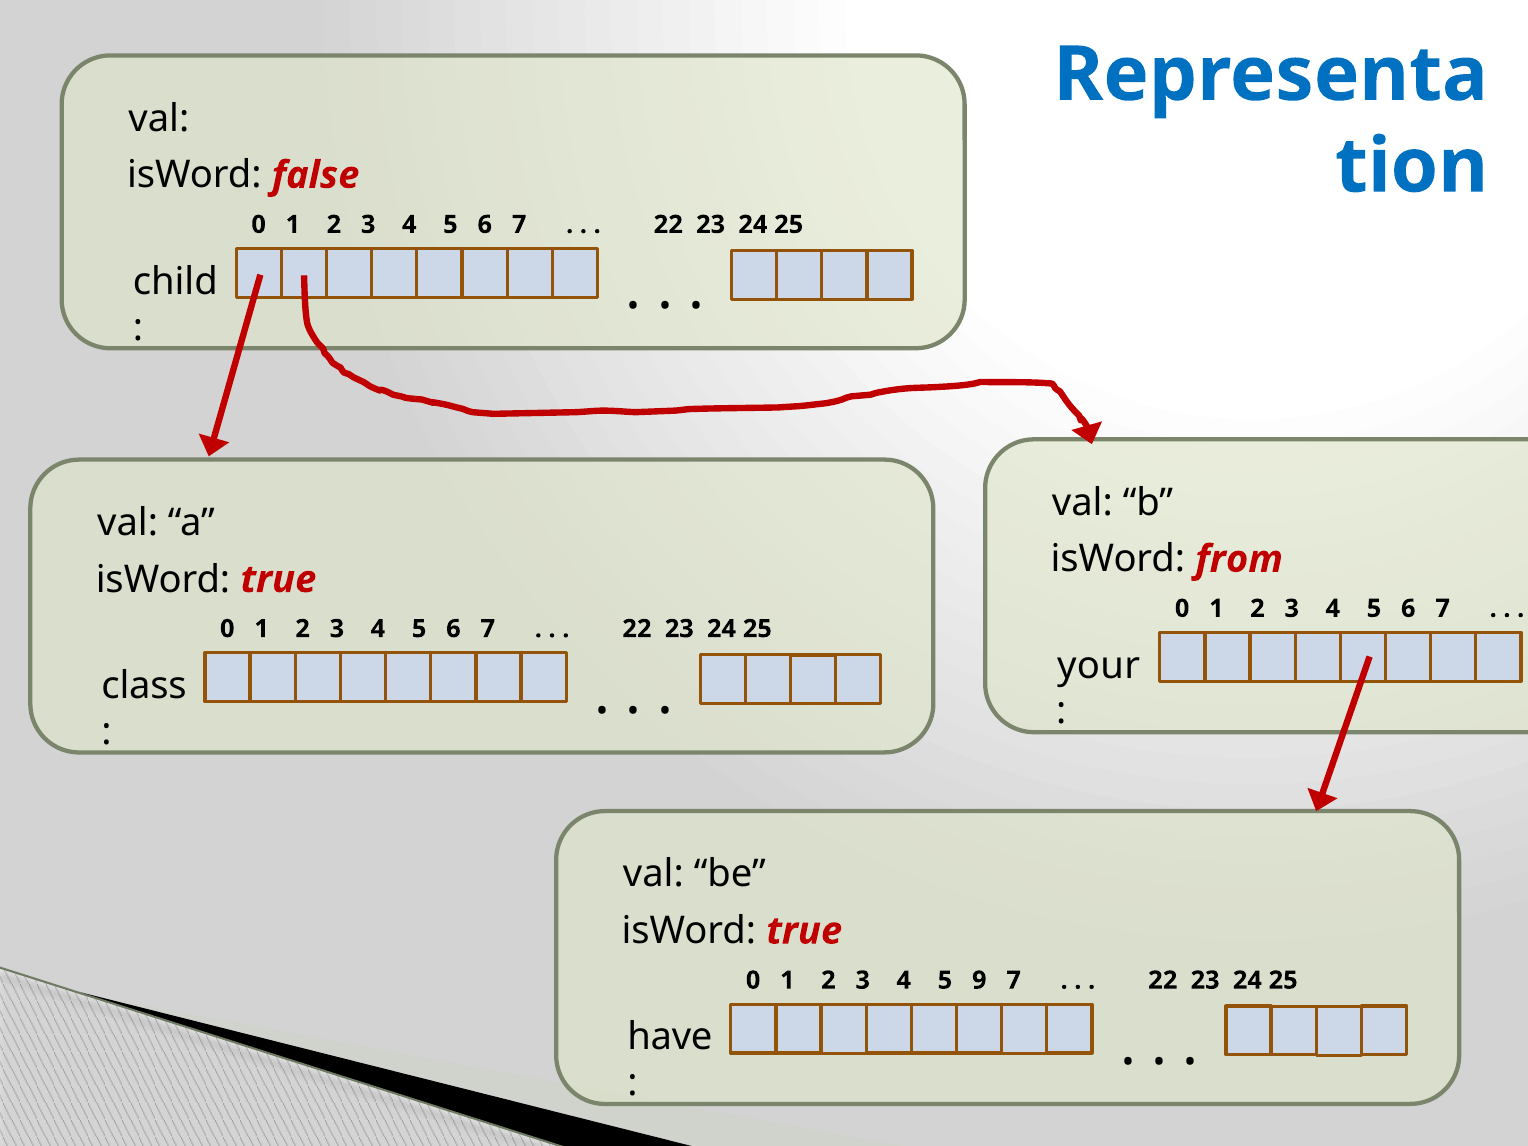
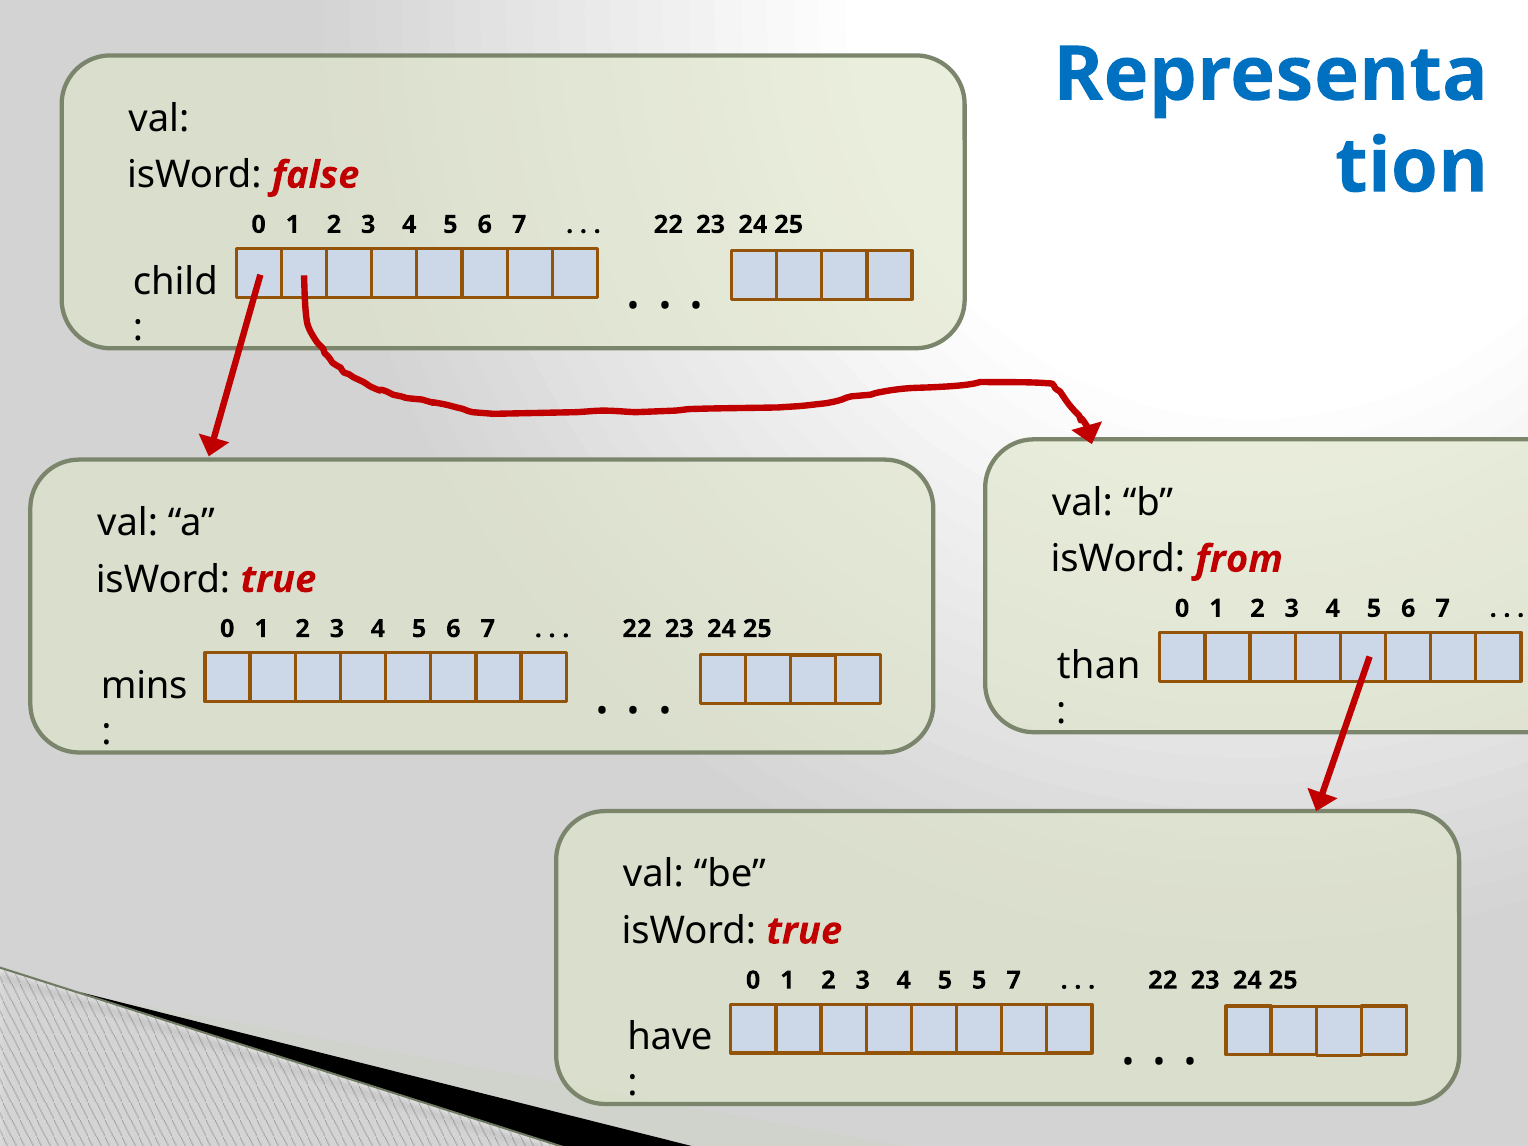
your: your -> than
class: class -> mins
5 9: 9 -> 5
